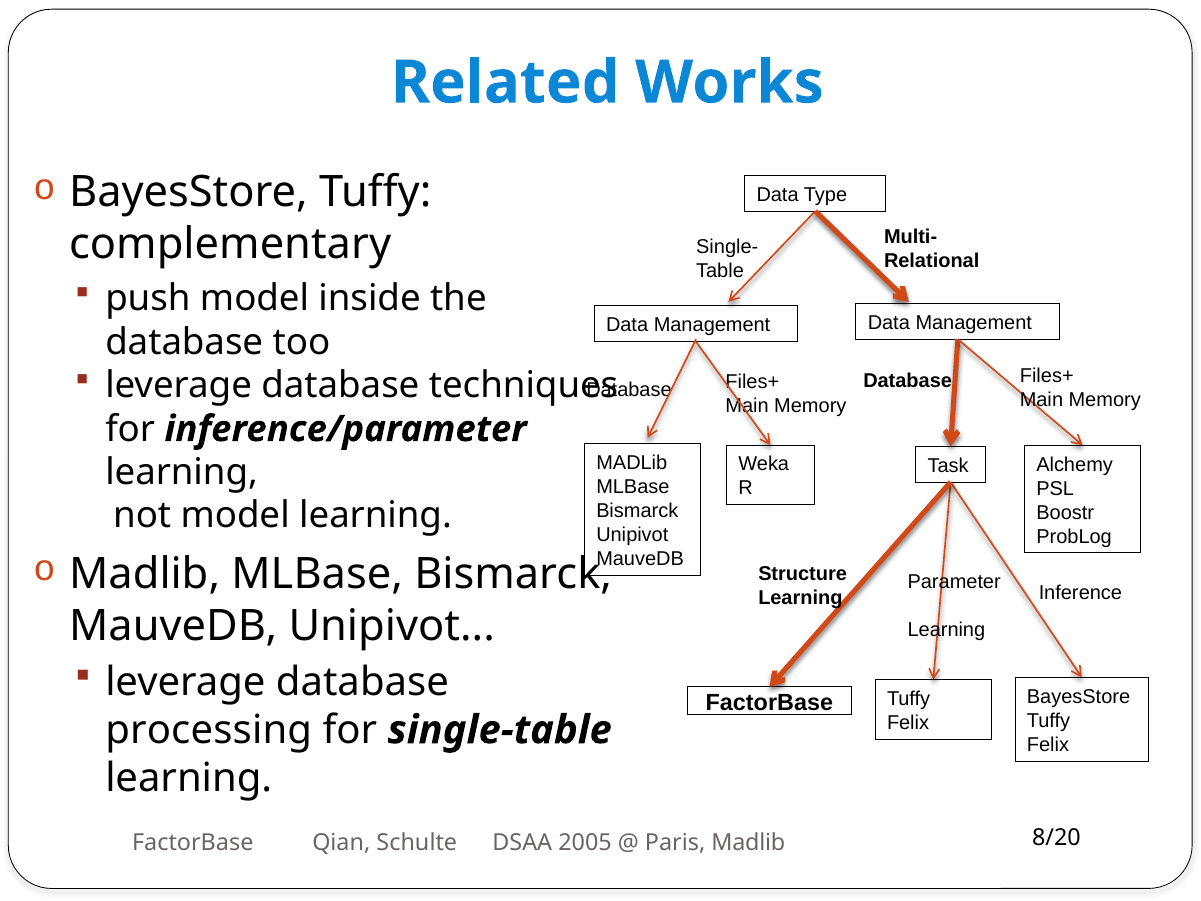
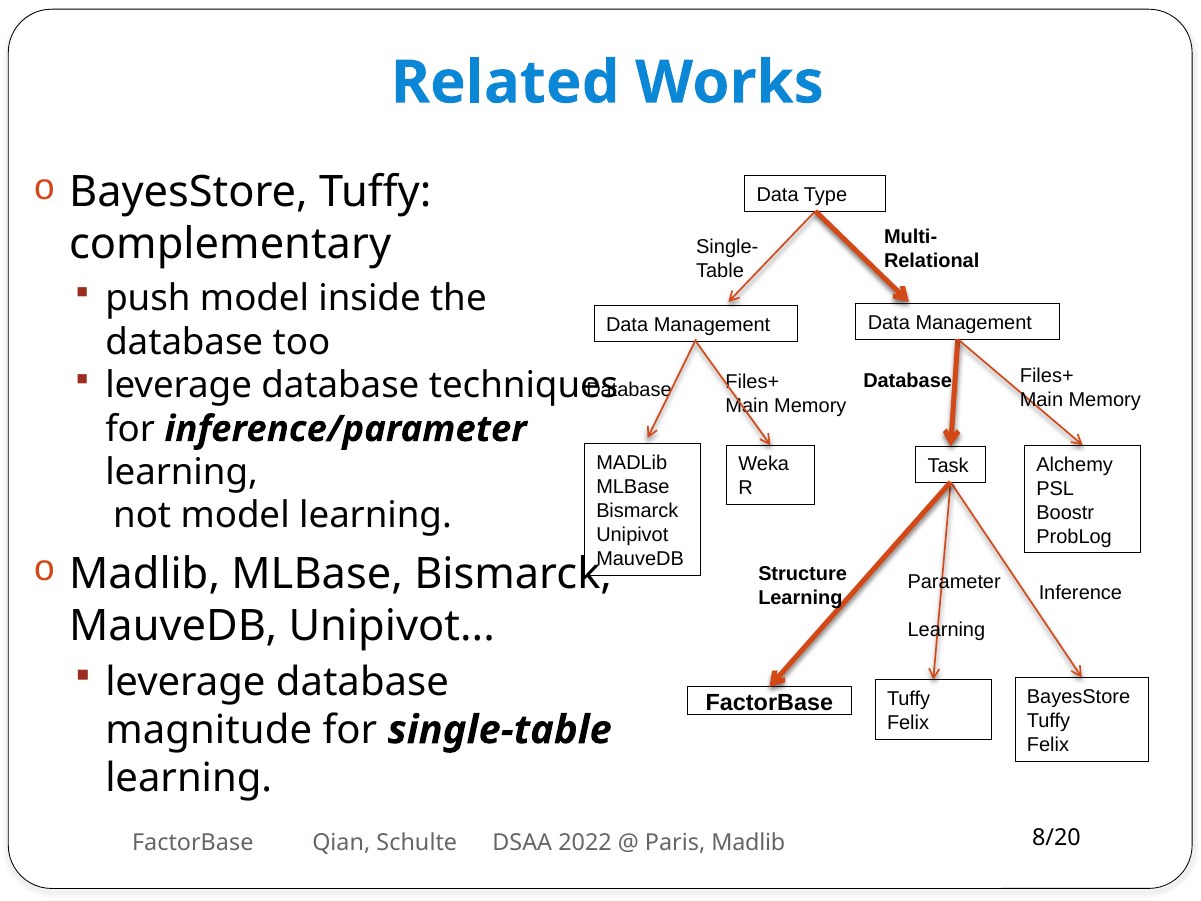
processing: processing -> magnitude
2005: 2005 -> 2022
